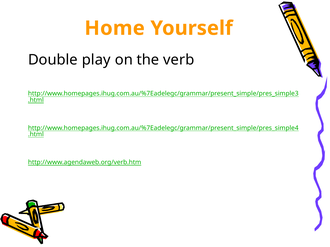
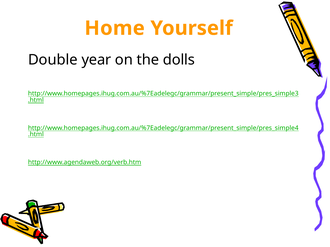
play: play -> year
verb: verb -> dolls
